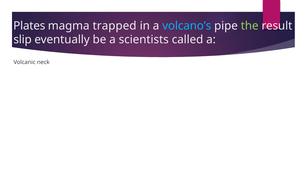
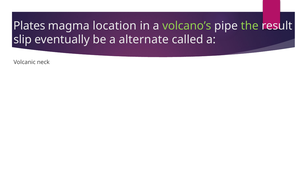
trapped: trapped -> location
volcano’s colour: light blue -> light green
scientists: scientists -> alternate
